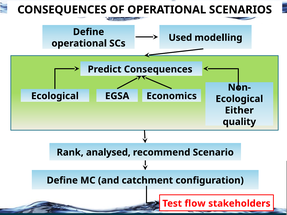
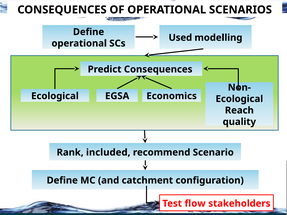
Either: Either -> Reach
analysed: analysed -> included
